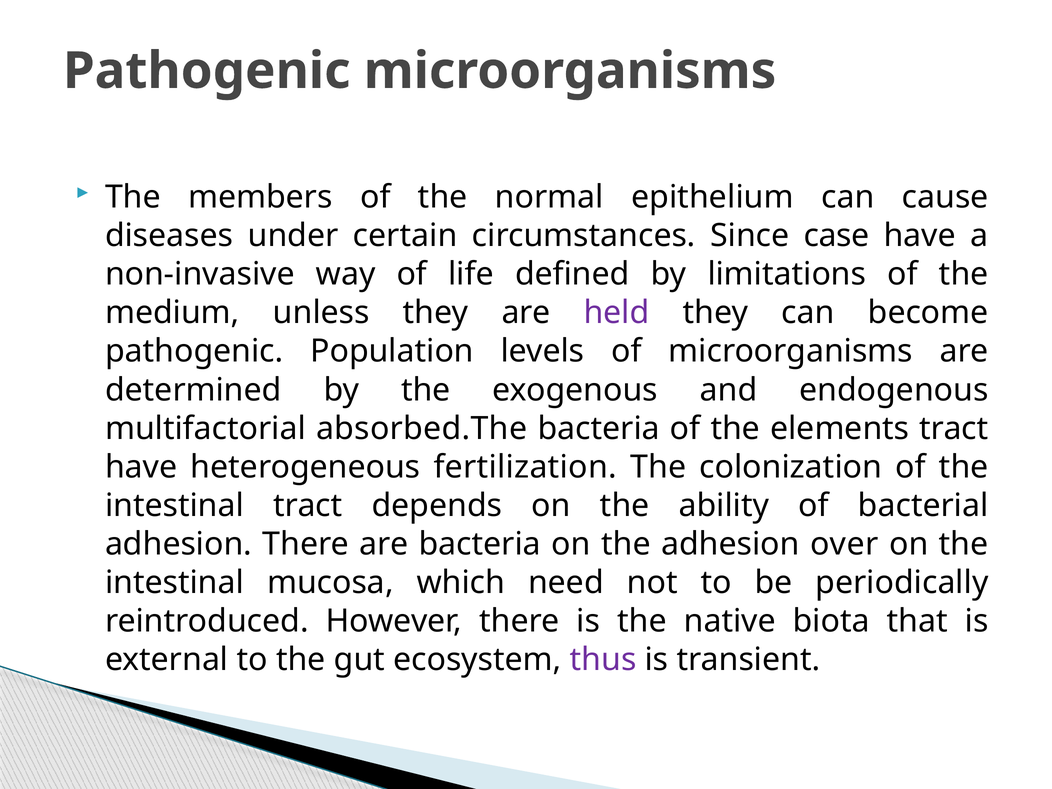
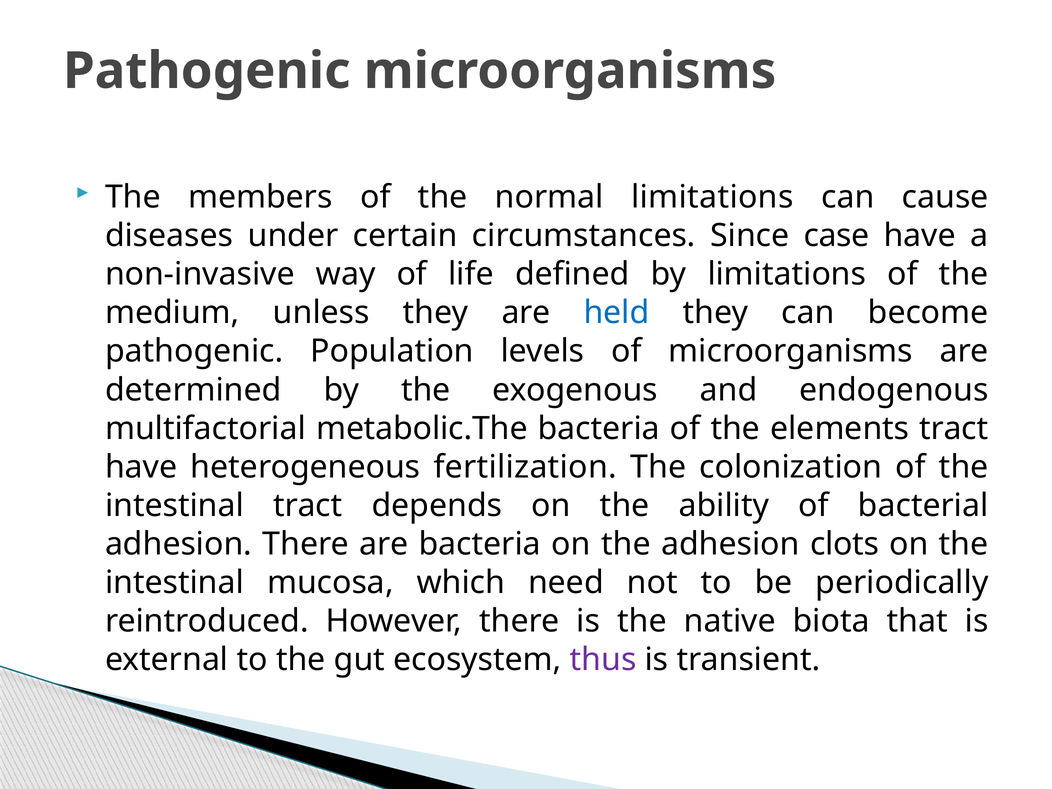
normal epithelium: epithelium -> limitations
held colour: purple -> blue
absorbed.The: absorbed.The -> metabolic.The
over: over -> clots
